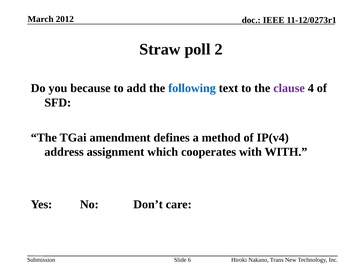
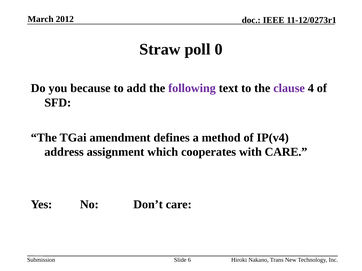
2: 2 -> 0
following colour: blue -> purple
with WITH: WITH -> CARE
